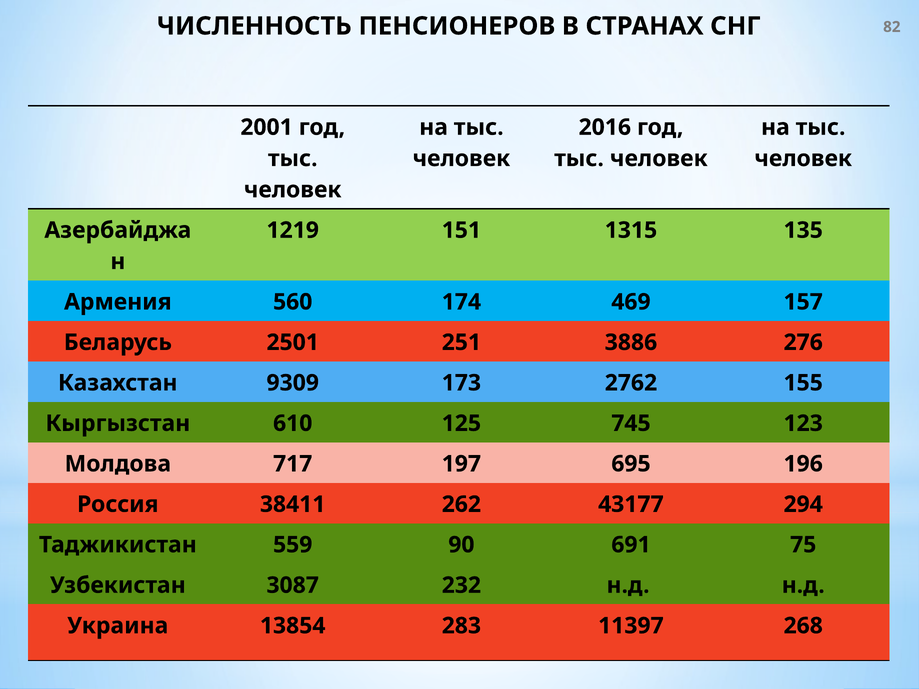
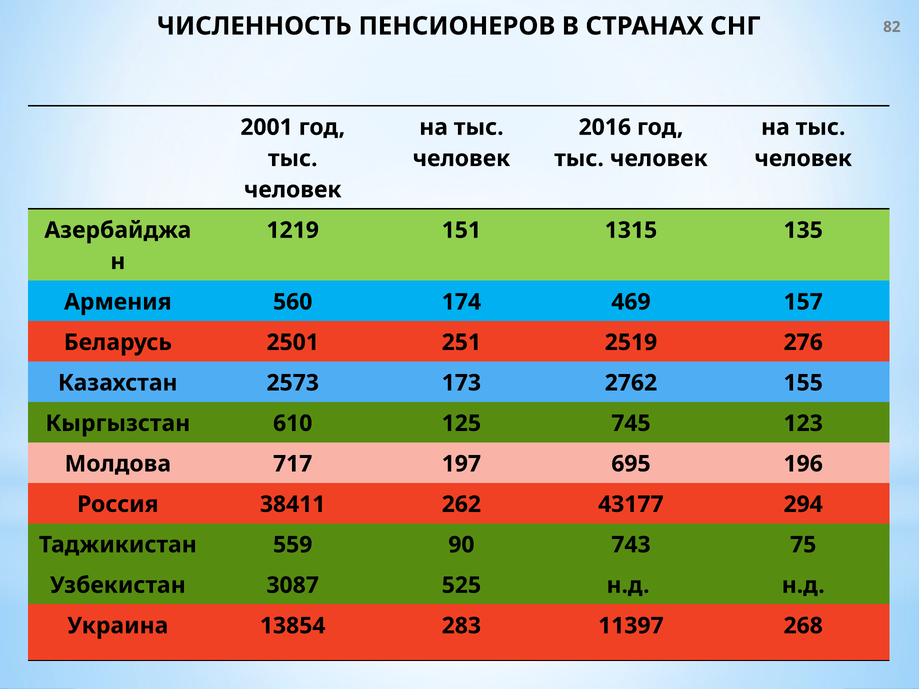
3886: 3886 -> 2519
9309: 9309 -> 2573
691: 691 -> 743
232: 232 -> 525
